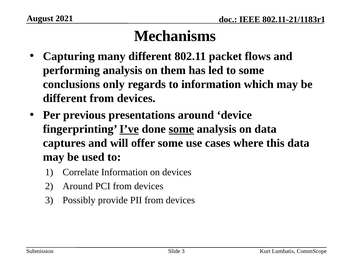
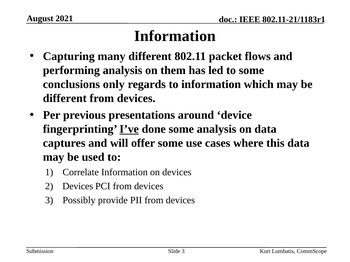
Mechanisms at (175, 36): Mechanisms -> Information
some at (181, 129) underline: present -> none
Around at (78, 187): Around -> Devices
